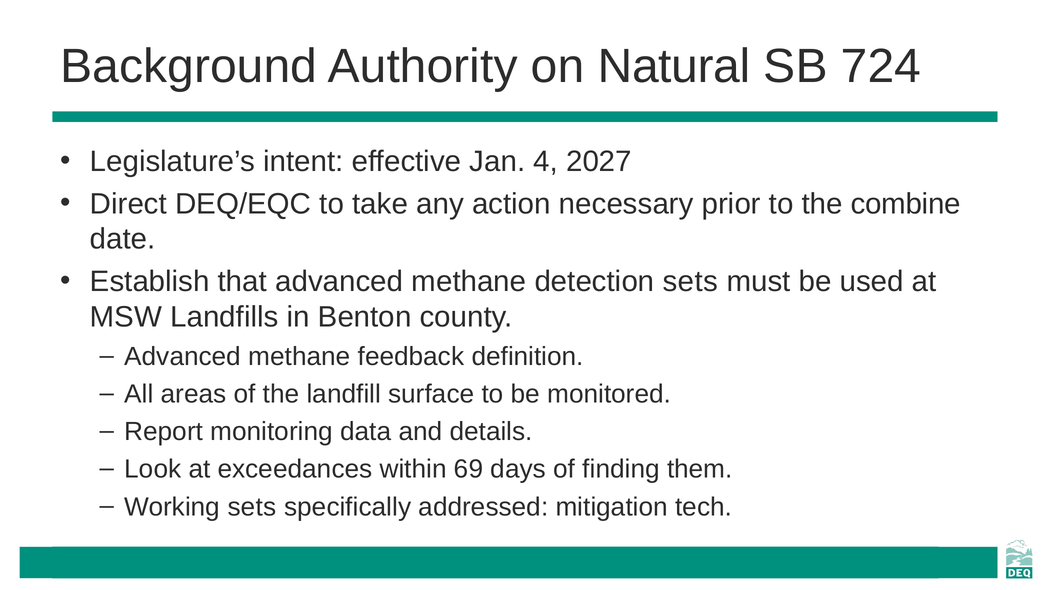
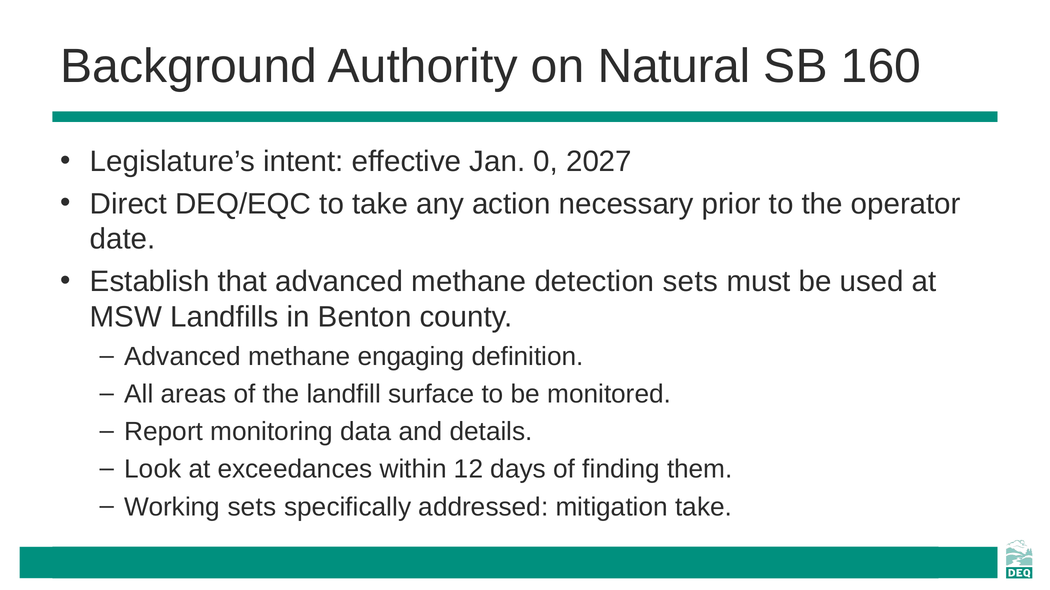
724: 724 -> 160
4: 4 -> 0
combine: combine -> operator
feedback: feedback -> engaging
69: 69 -> 12
mitigation tech: tech -> take
